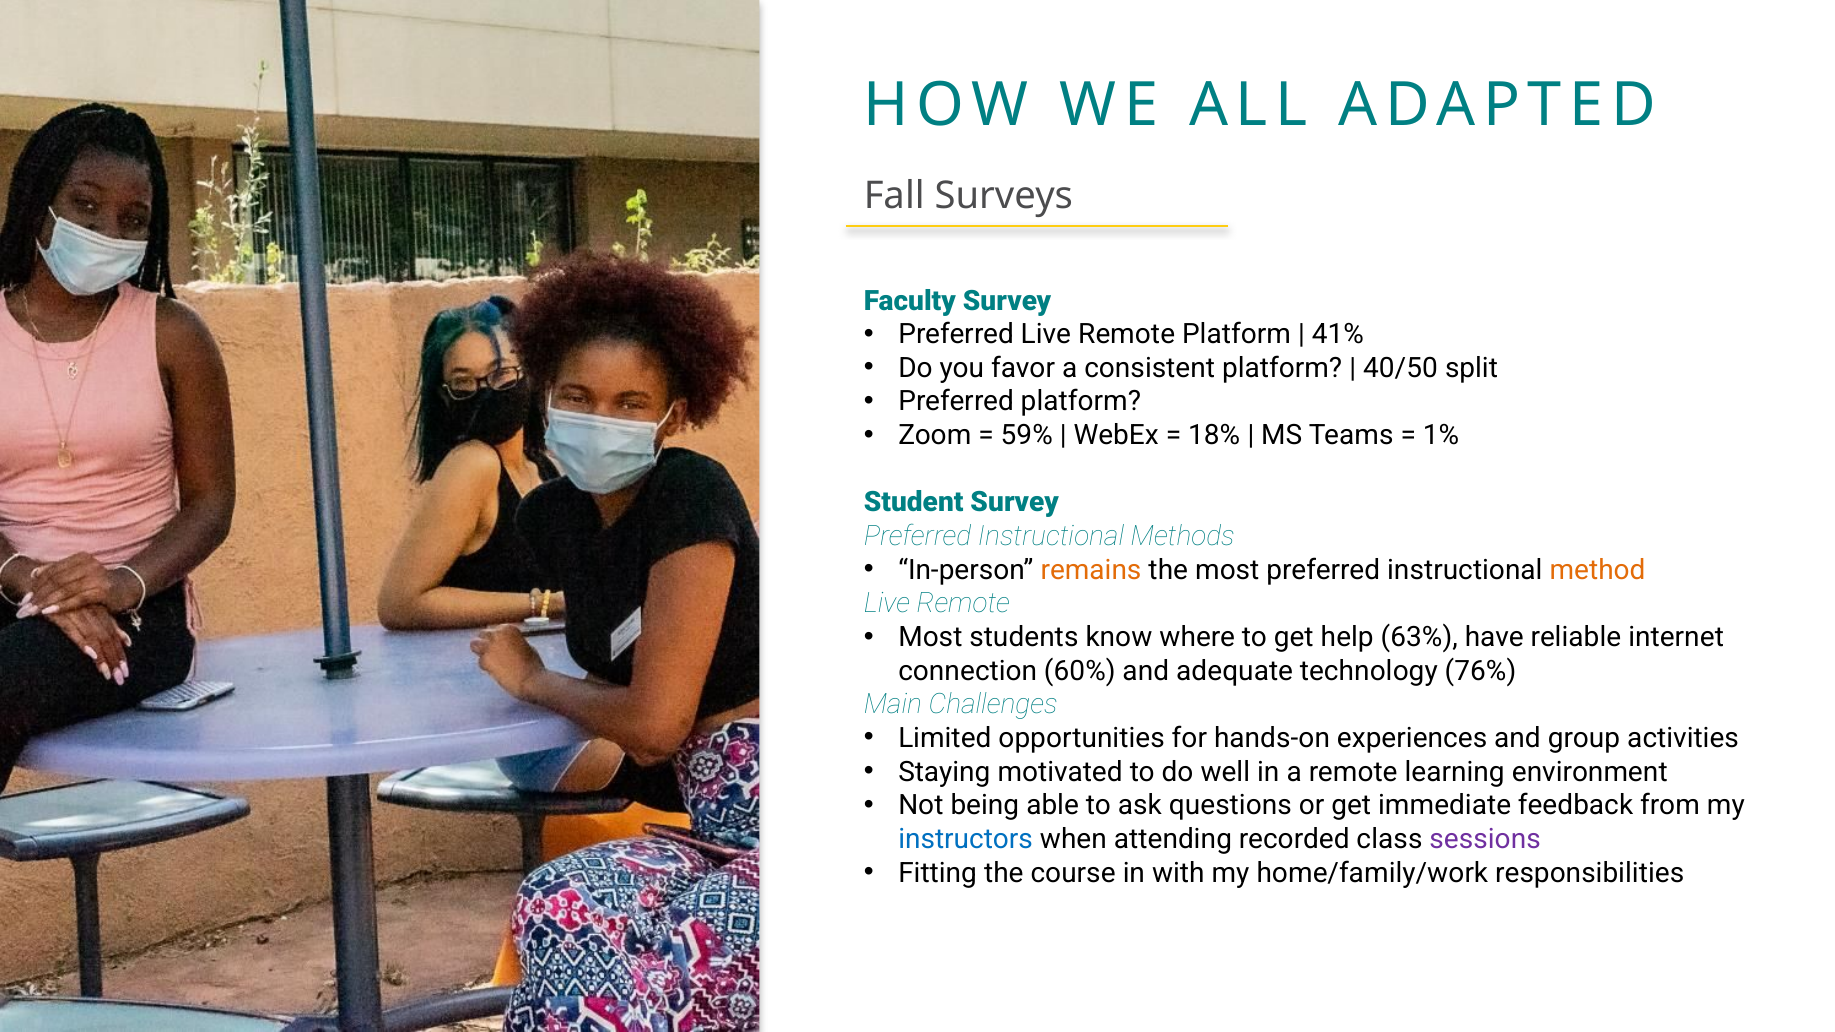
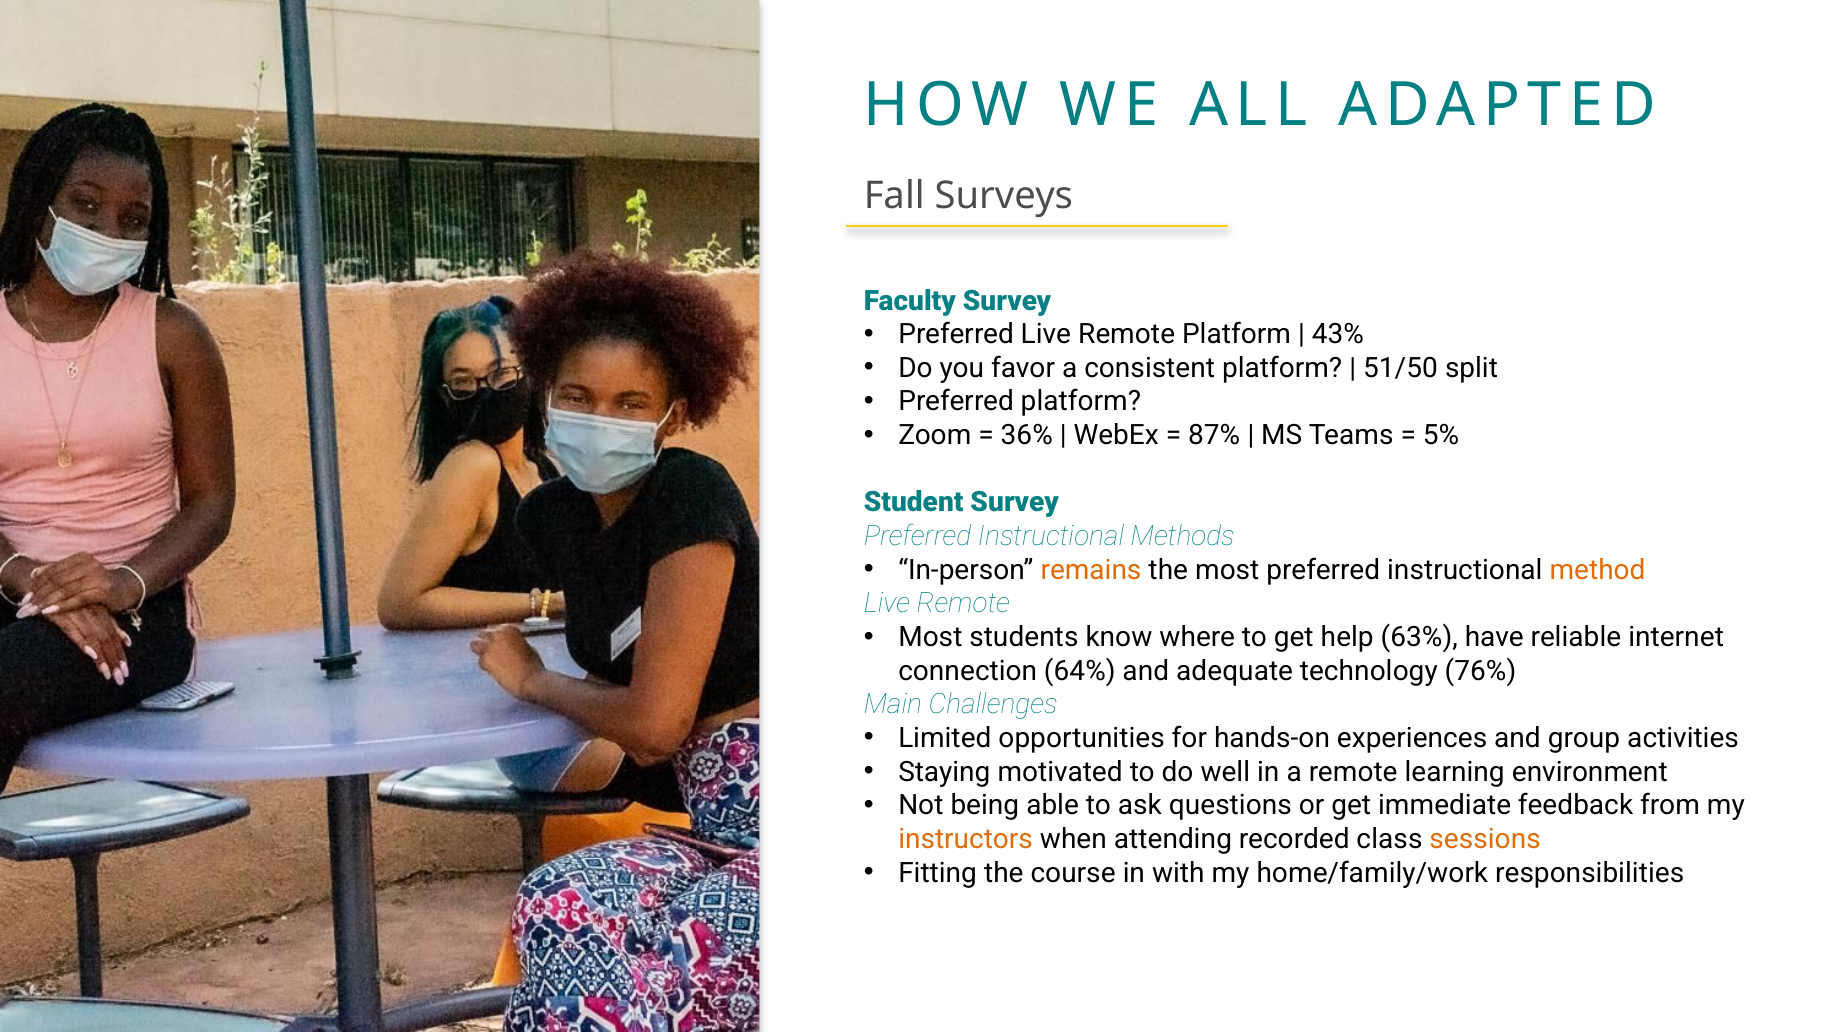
41%: 41% -> 43%
40/50: 40/50 -> 51/50
59%: 59% -> 36%
18%: 18% -> 87%
1%: 1% -> 5%
60%: 60% -> 64%
instructors colour: blue -> orange
sessions colour: purple -> orange
